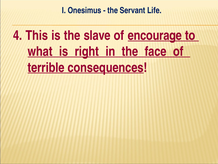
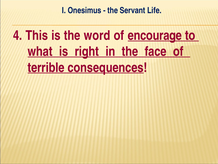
slave: slave -> word
